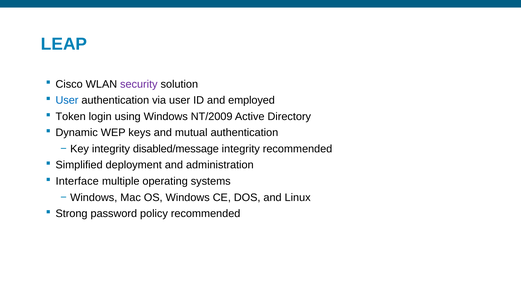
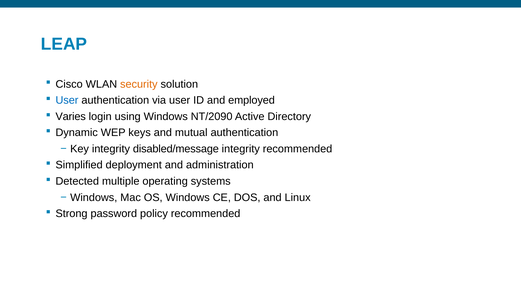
security colour: purple -> orange
Token: Token -> Varies
NT/2009: NT/2009 -> NT/2090
Interface: Interface -> Detected
